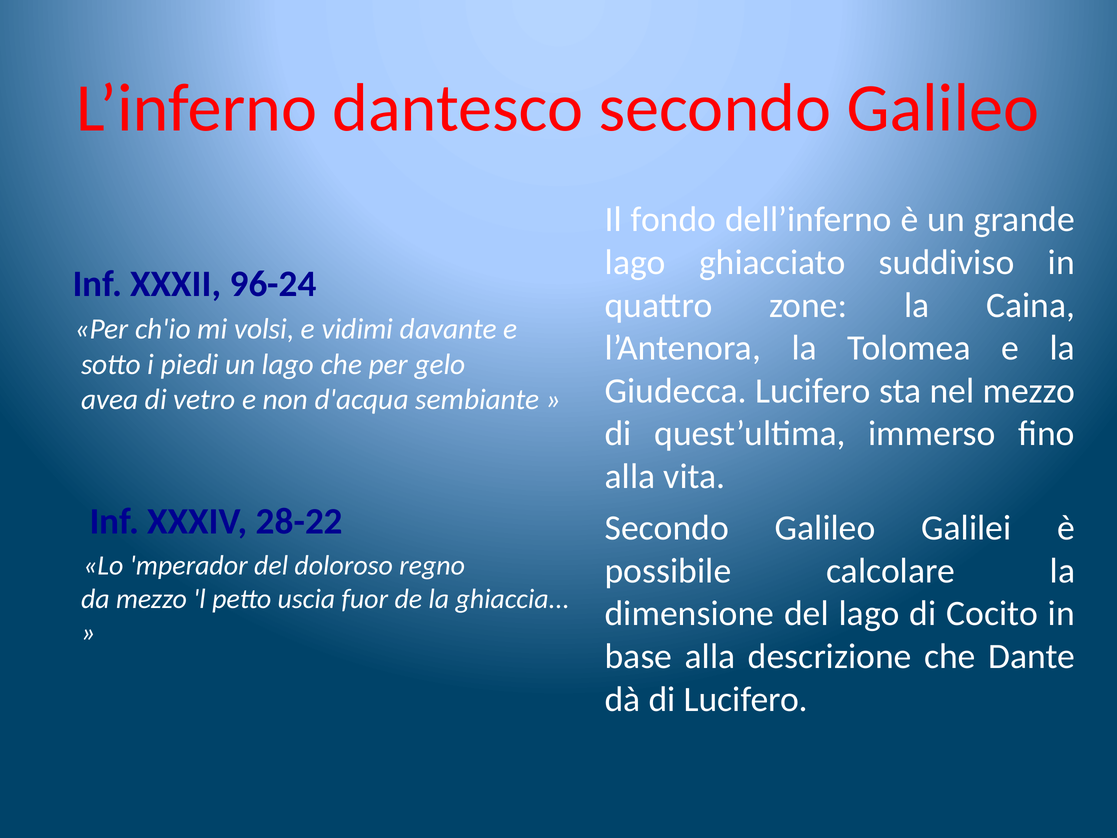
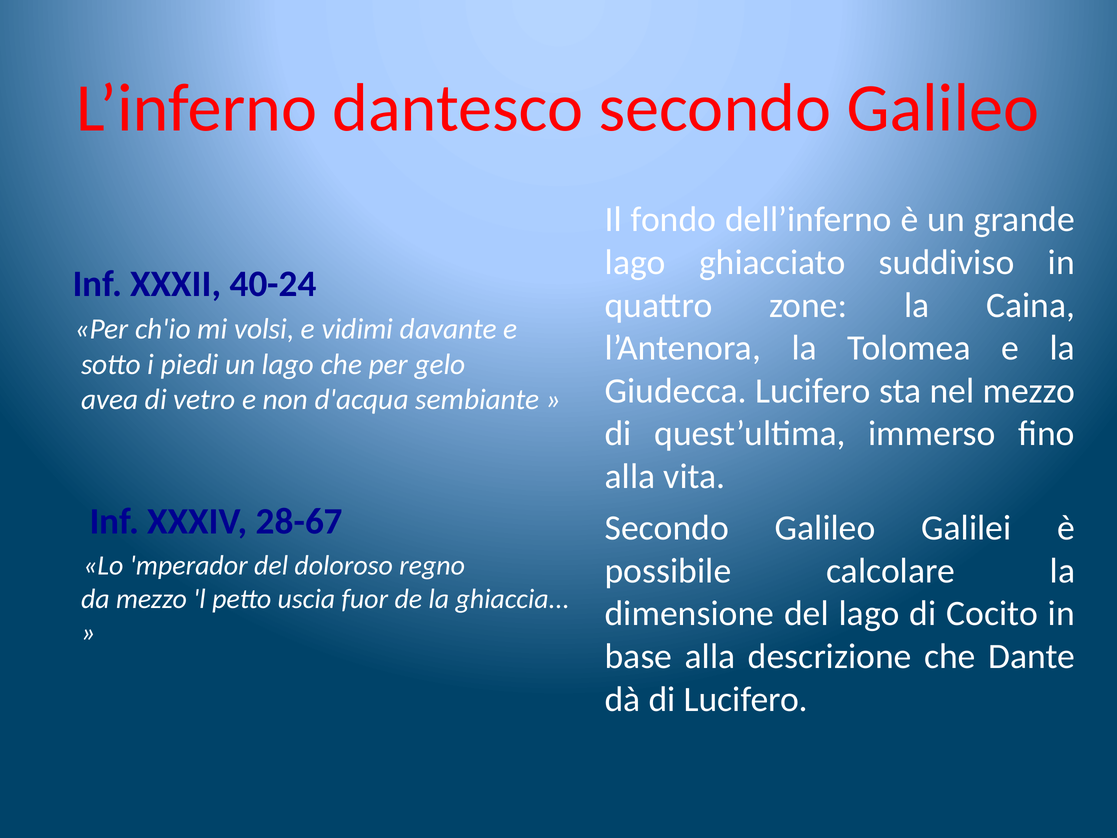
96-24: 96-24 -> 40-24
28-22: 28-22 -> 28-67
